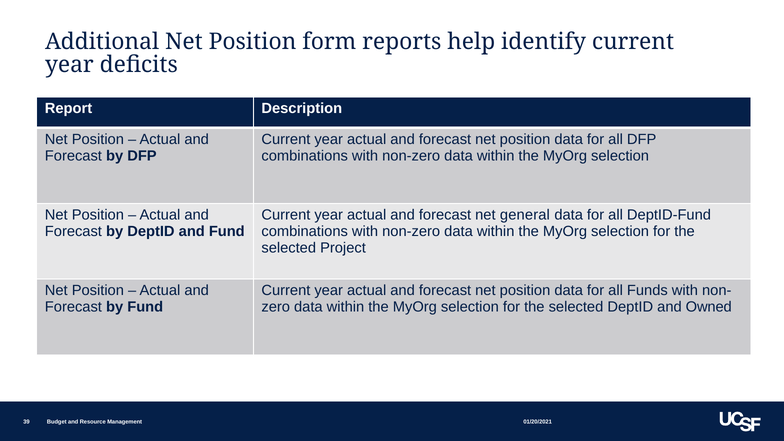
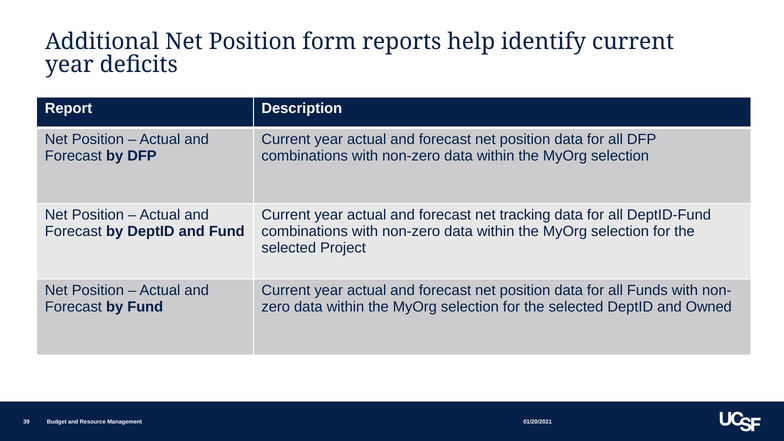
general: general -> tracking
